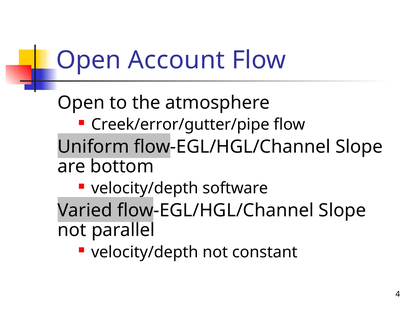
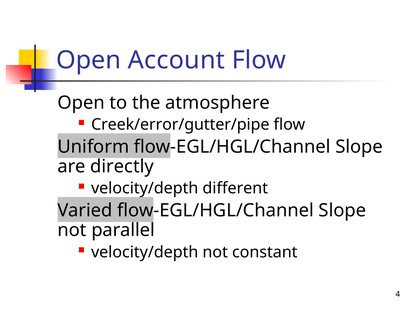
bottom: bottom -> directly
software: software -> different
